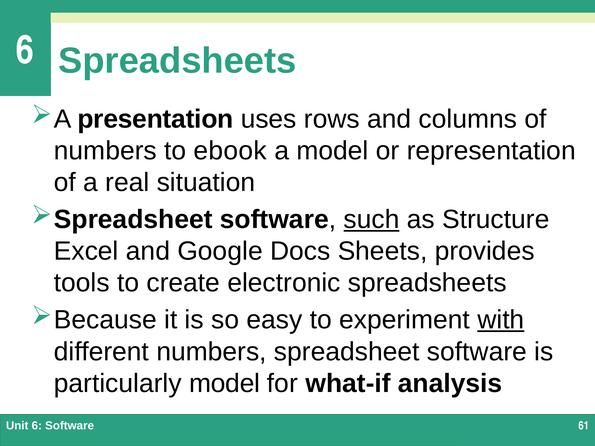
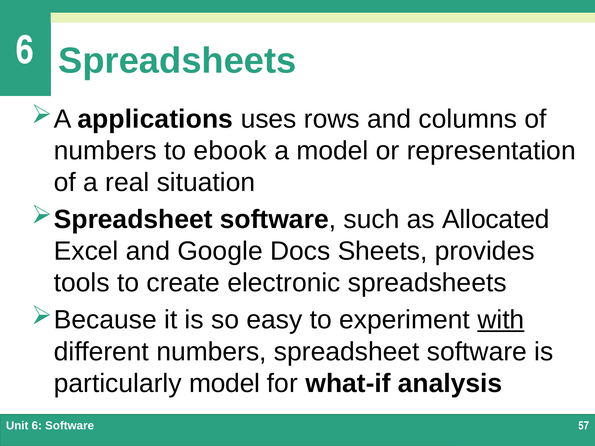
presentation: presentation -> applications
such underline: present -> none
Structure: Structure -> Allocated
61: 61 -> 57
